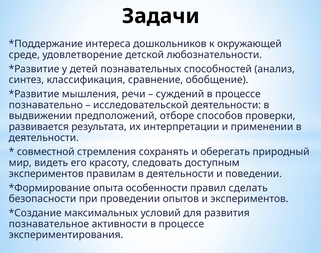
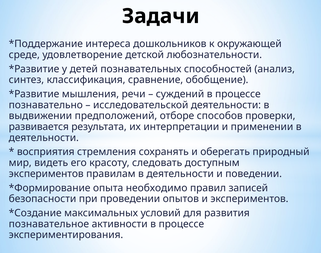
совместной: совместной -> восприятия
особенности: особенности -> необходимо
сделать: сделать -> записей
